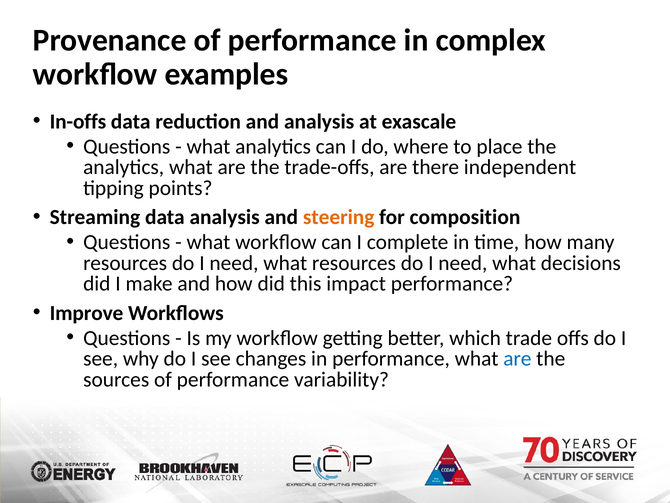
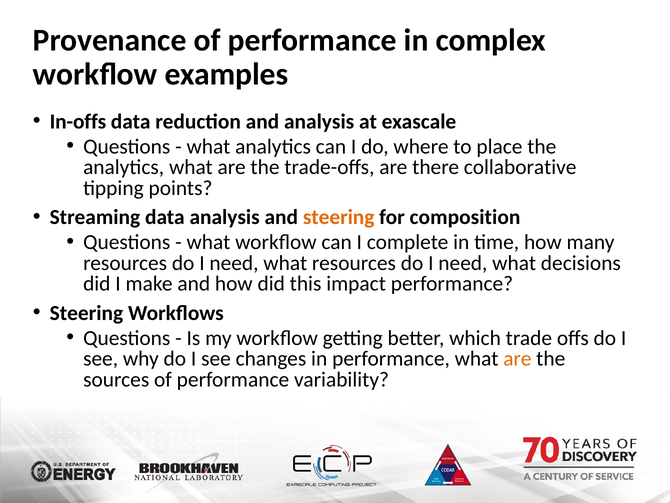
independent: independent -> collaborative
Improve at (87, 313): Improve -> Steering
are at (517, 358) colour: blue -> orange
